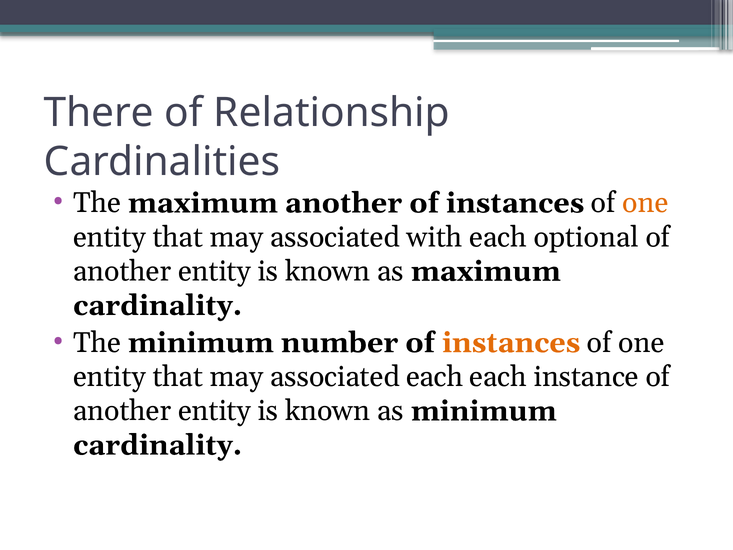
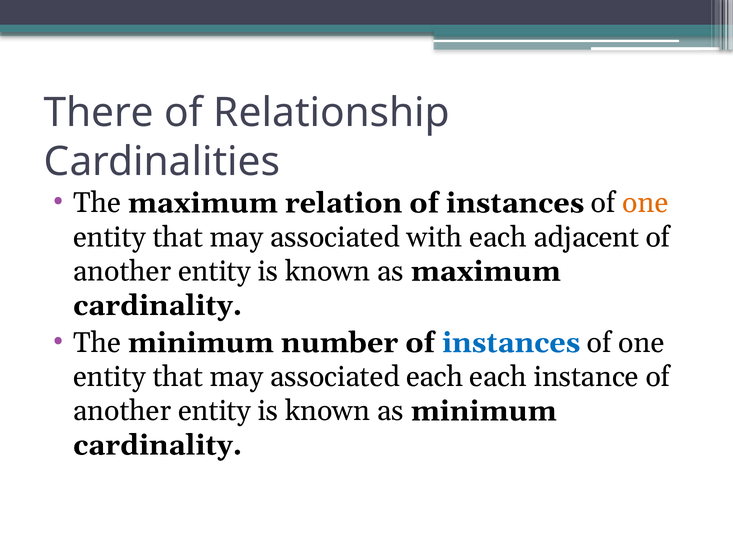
maximum another: another -> relation
optional: optional -> adjacent
instances at (511, 343) colour: orange -> blue
